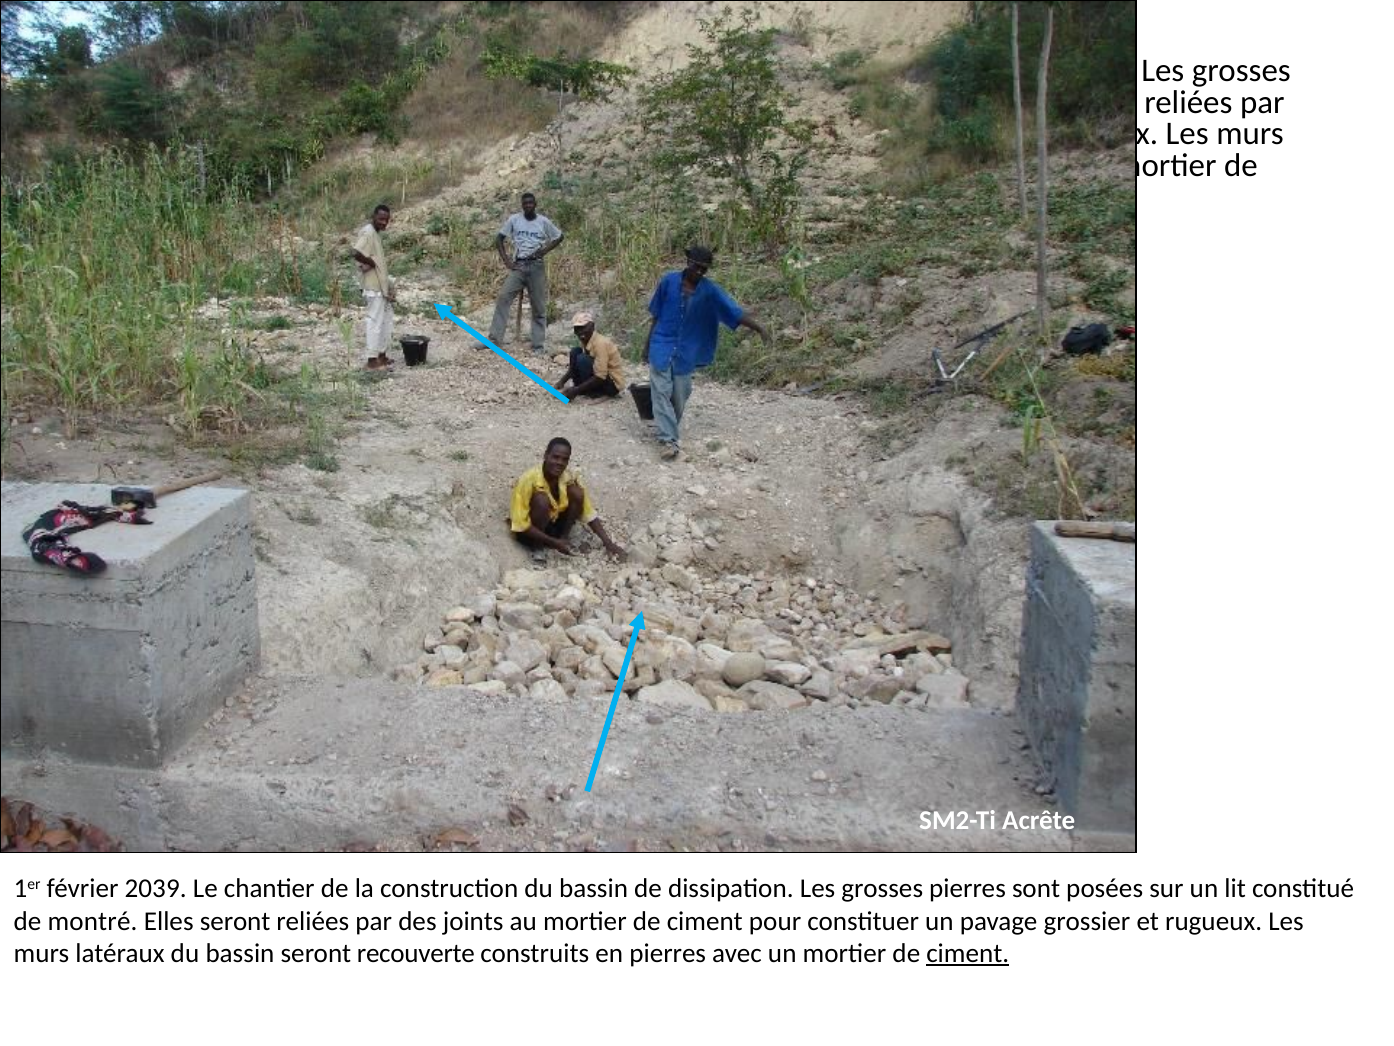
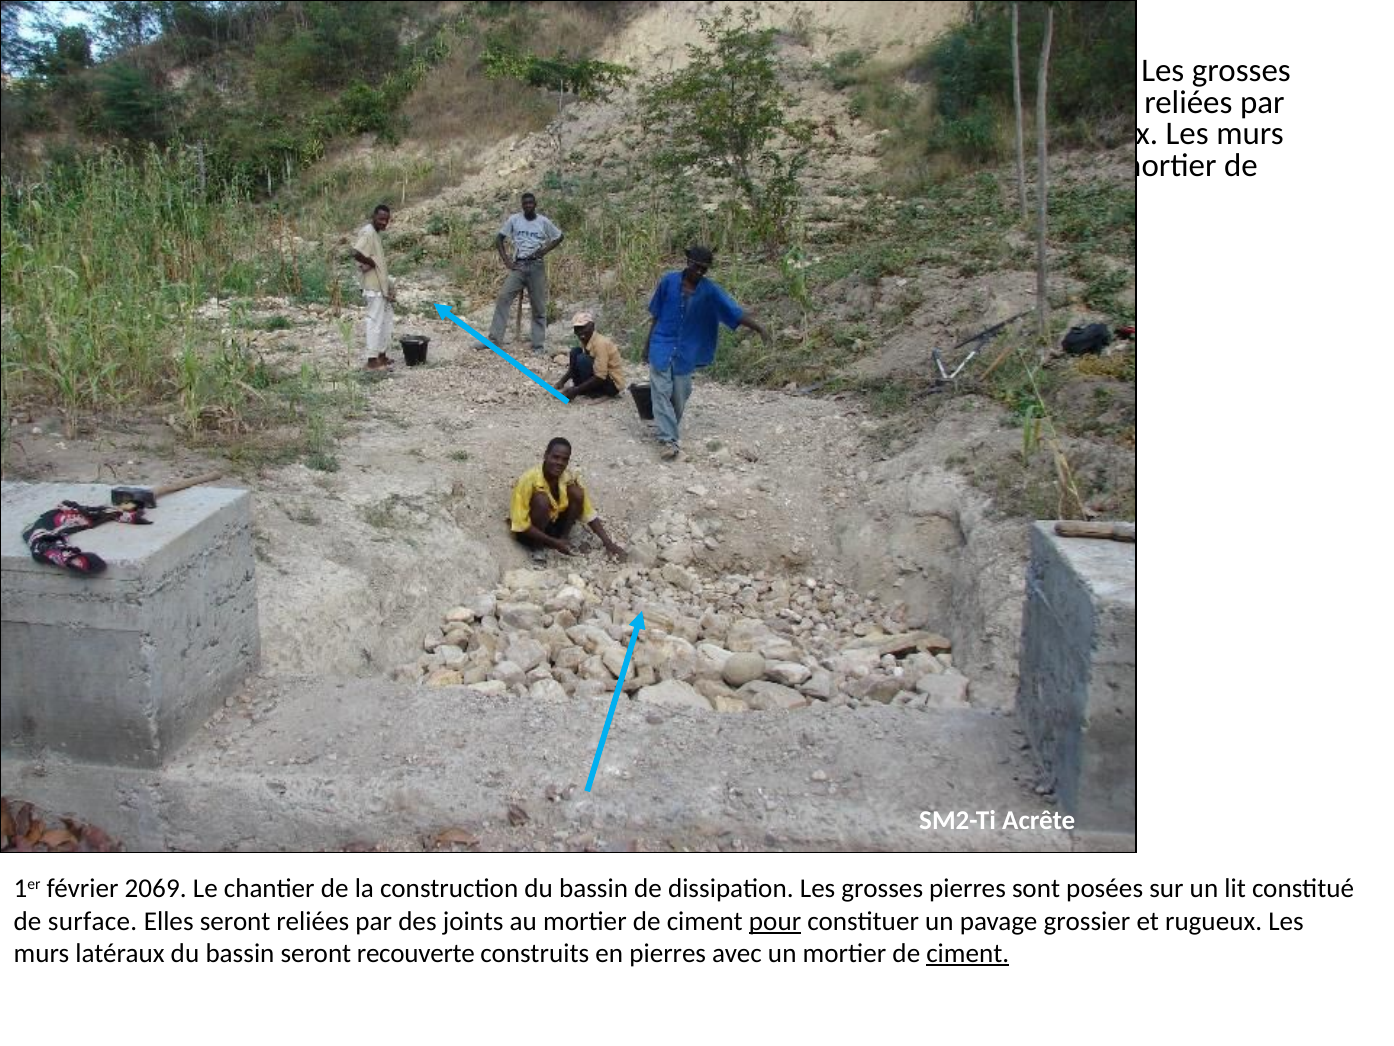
2039: 2039 -> 2069
montré: montré -> surface
pour at (775, 921) underline: none -> present
